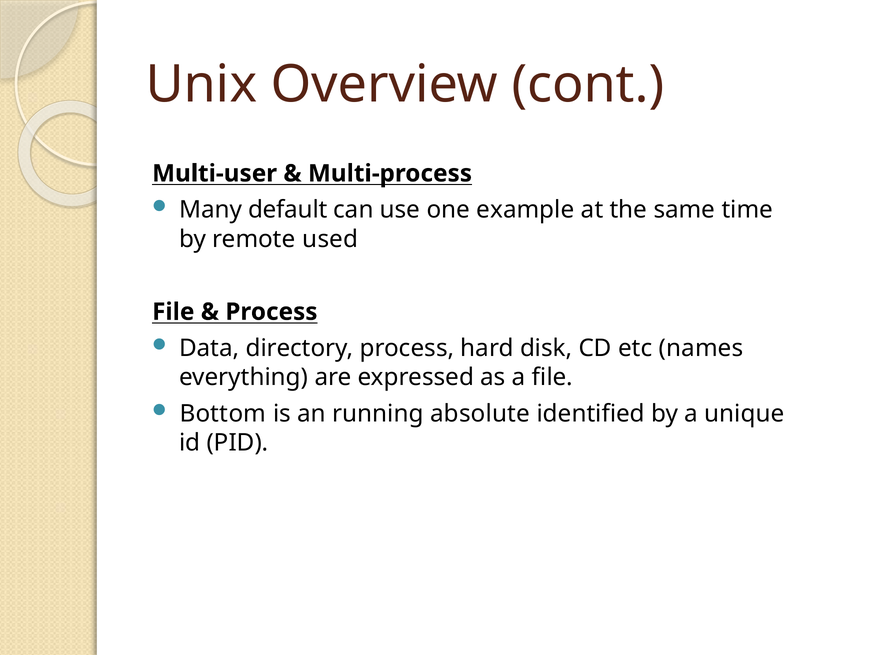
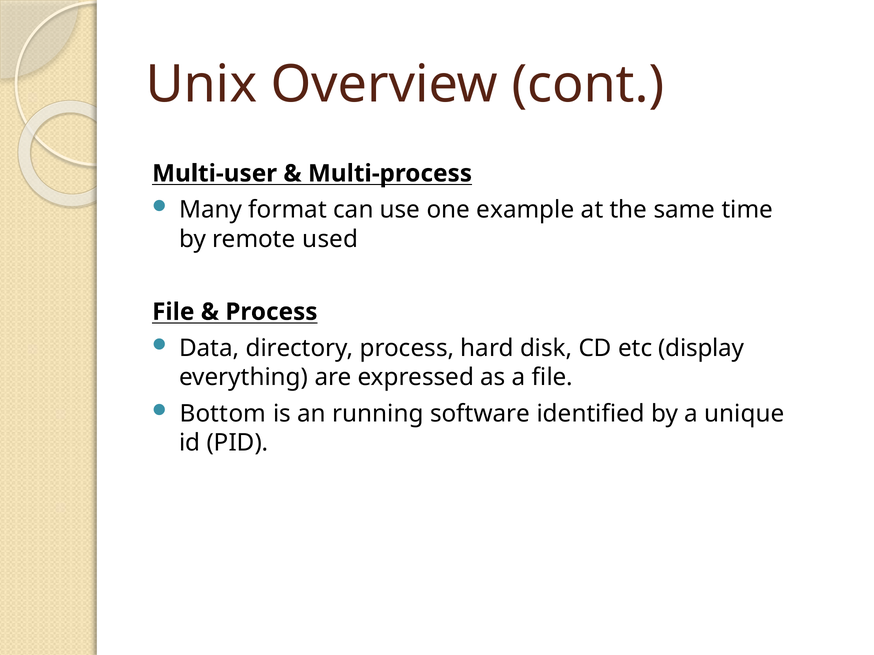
default: default -> format
names: names -> display
absolute: absolute -> software
